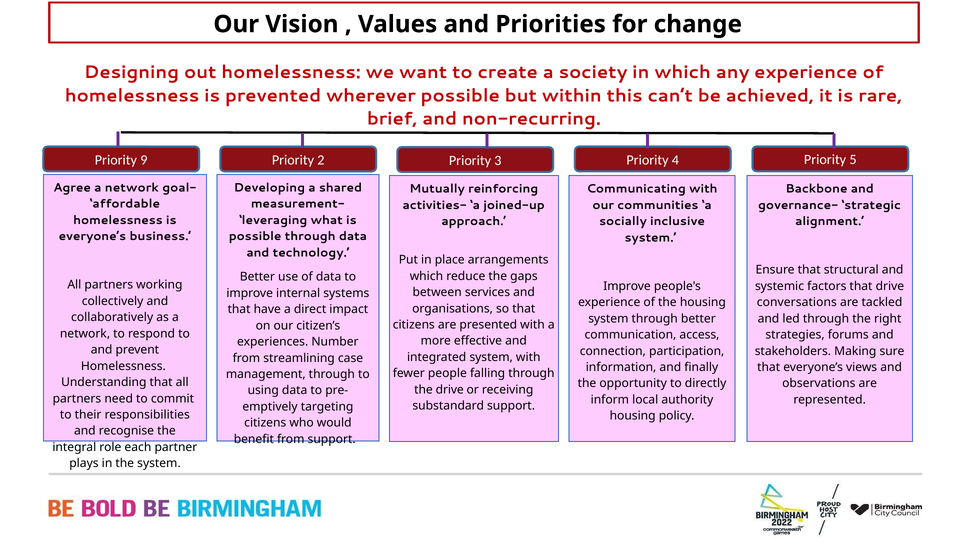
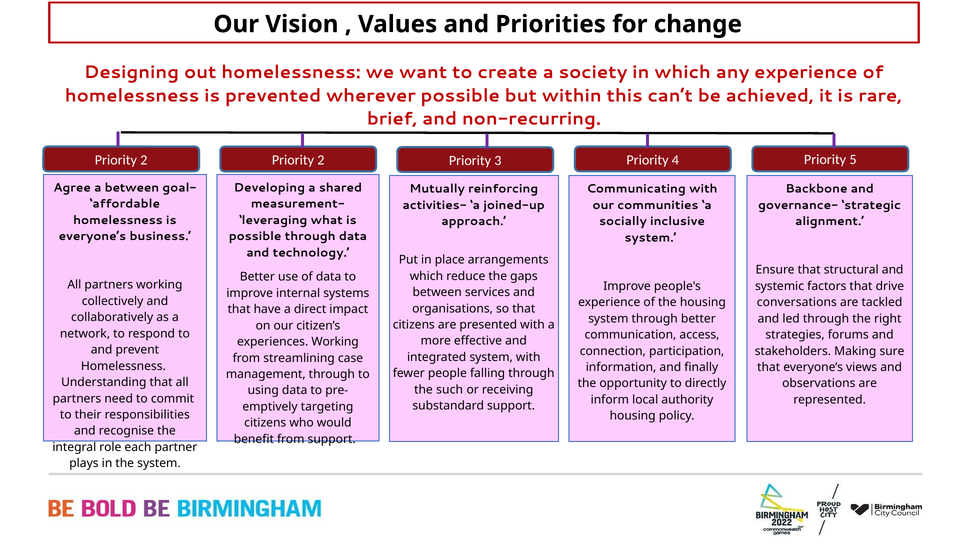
9 at (144, 160): 9 -> 2
Agree a network: network -> between
experiences Number: Number -> Working
the drive: drive -> such
